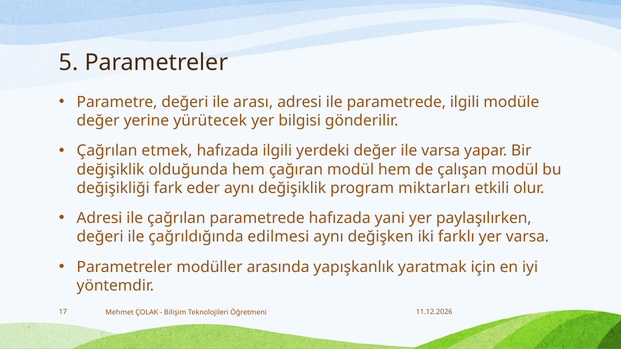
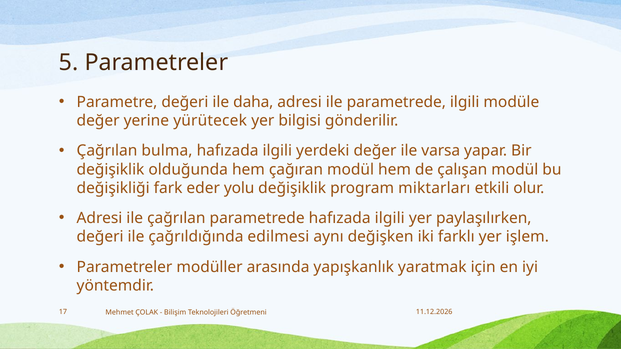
arası: arası -> daha
etmek: etmek -> bulma
eder aynı: aynı -> yolu
parametrede hafızada yani: yani -> ilgili
yer varsa: varsa -> işlem
